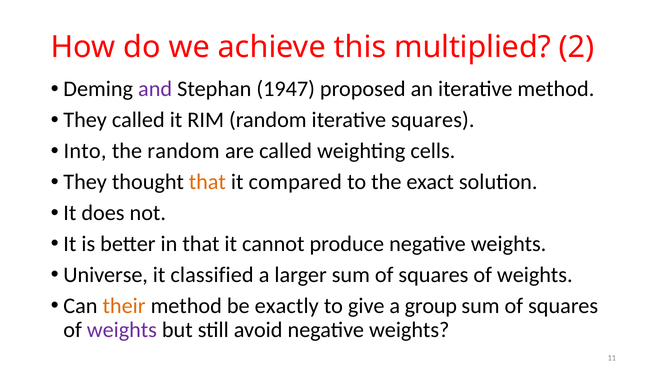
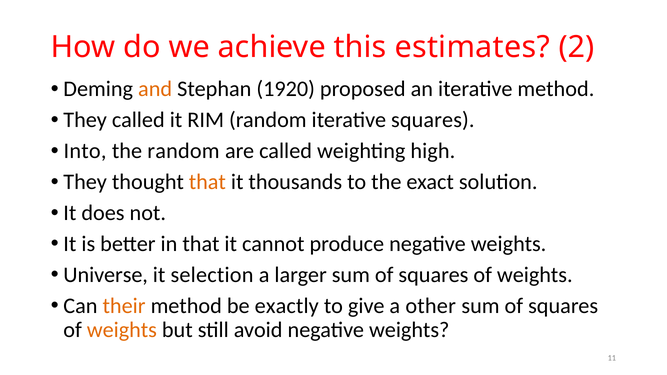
multiplied: multiplied -> estimates
and colour: purple -> orange
1947: 1947 -> 1920
cells: cells -> high
compared: compared -> thousands
classified: classified -> selection
group: group -> other
weights at (122, 330) colour: purple -> orange
